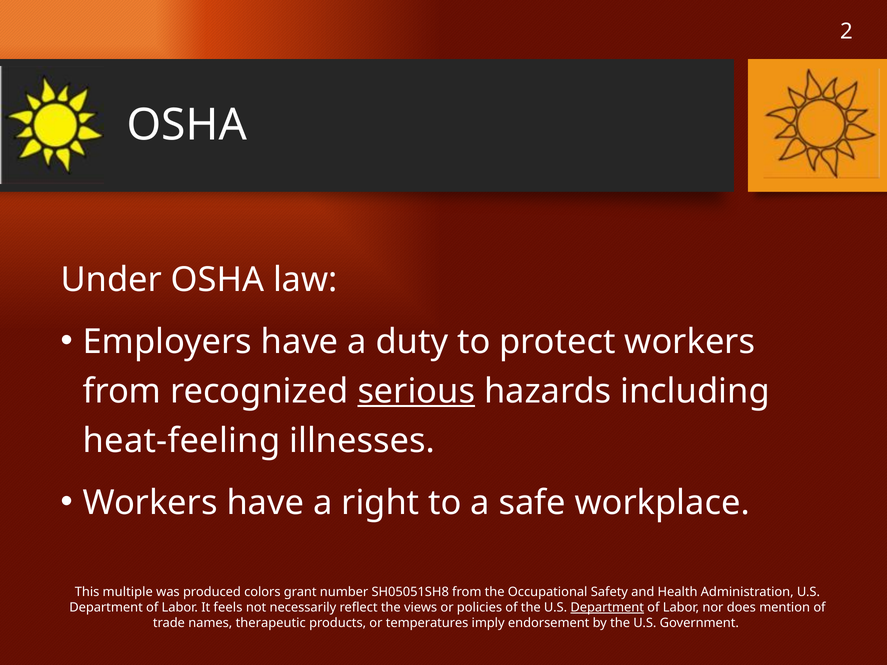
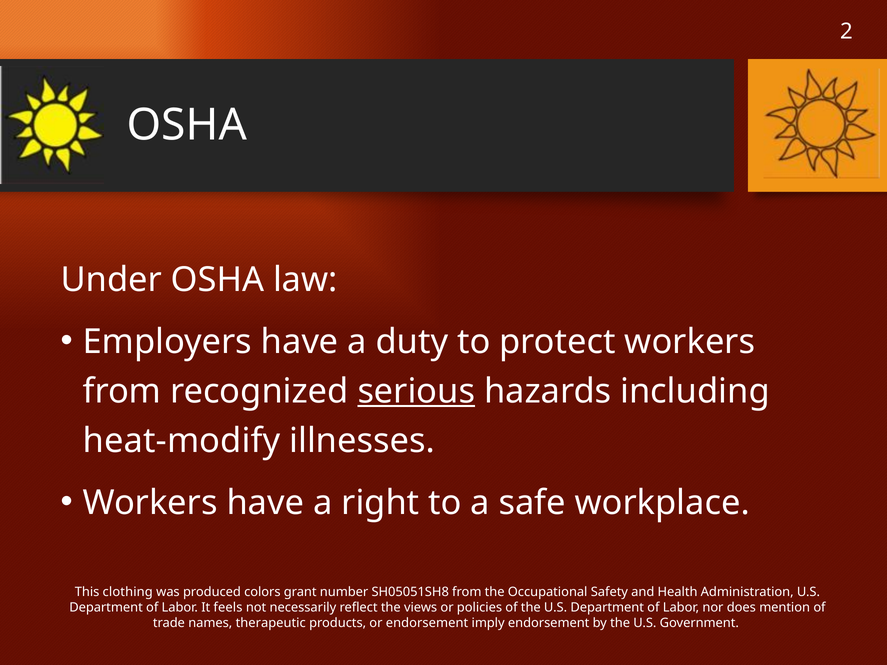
heat-feeling: heat-feeling -> heat-modify
multiple: multiple -> clothing
Department at (607, 608) underline: present -> none
or temperatures: temperatures -> endorsement
